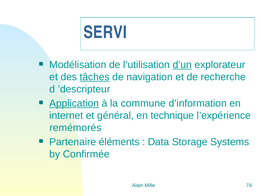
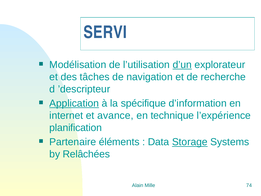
tâches underline: present -> none
commune: commune -> spécifique
général: général -> avance
remémorés: remémorés -> planification
Storage underline: none -> present
Confirmée: Confirmée -> Relâchées
